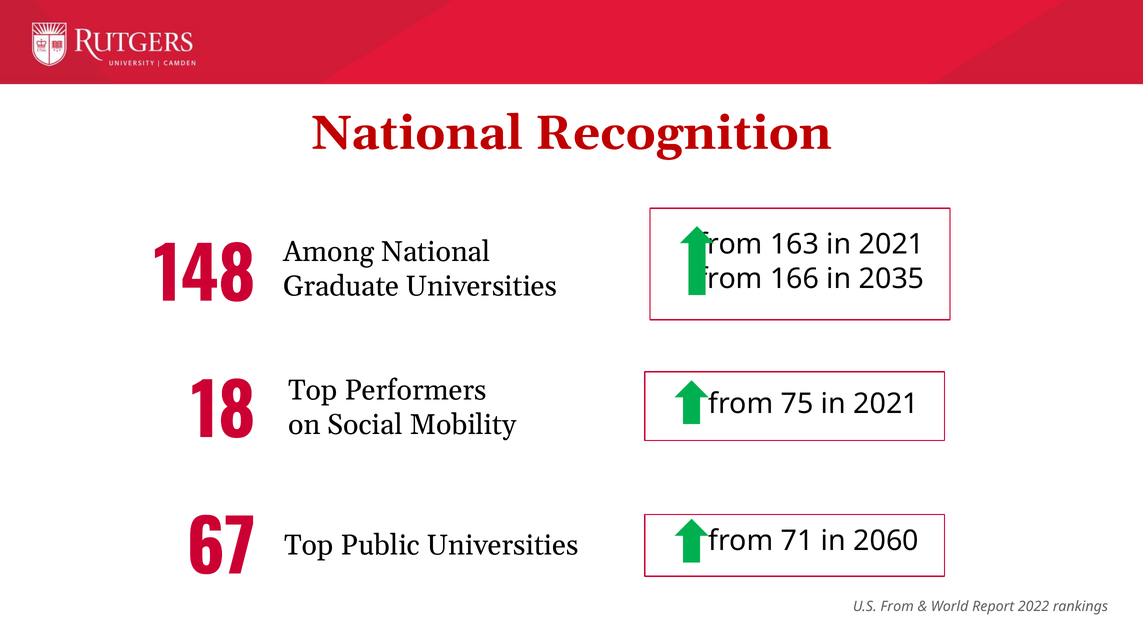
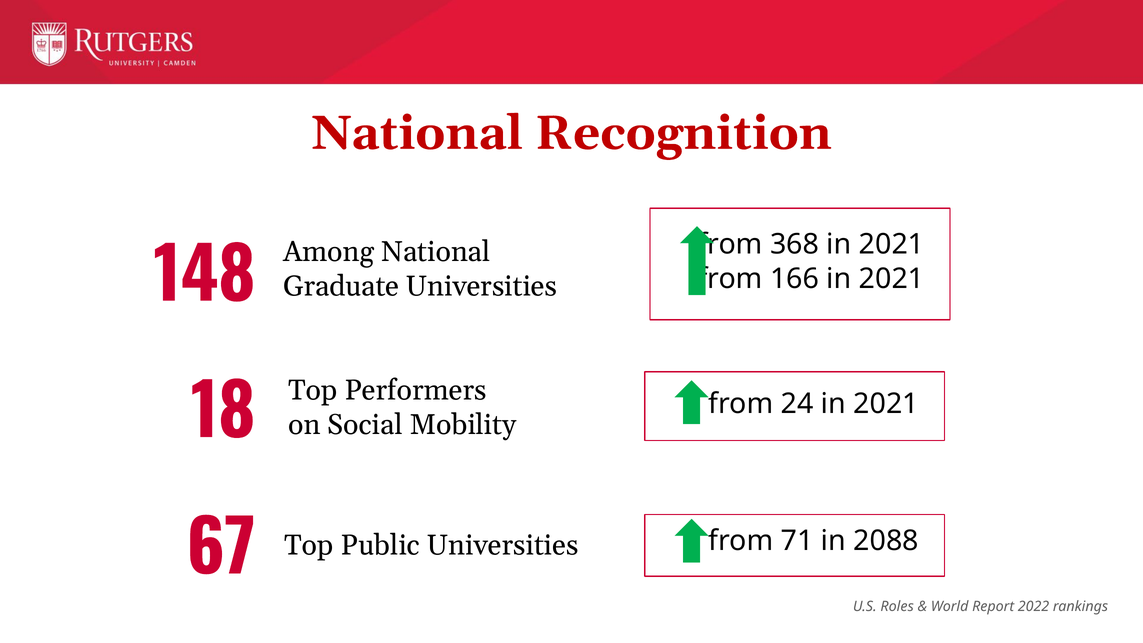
163: 163 -> 368
166 in 2035: 2035 -> 2021
75: 75 -> 24
2060: 2060 -> 2088
U.S From: From -> Roles
